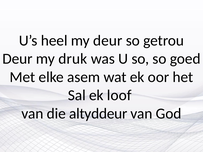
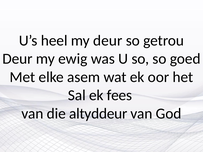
druk: druk -> ewig
loof: loof -> fees
